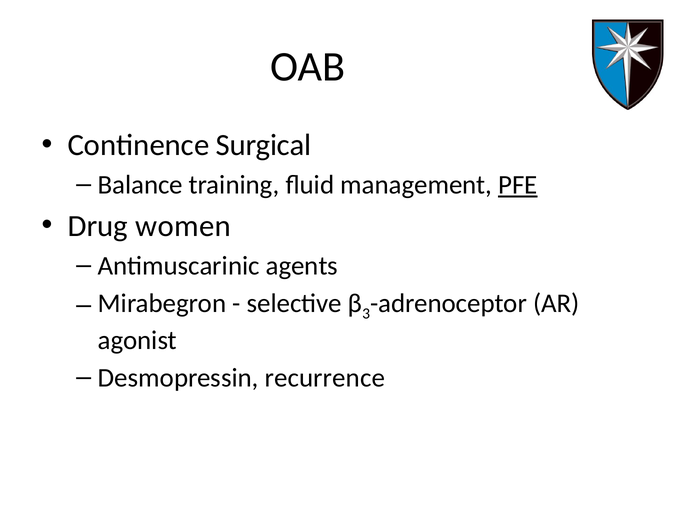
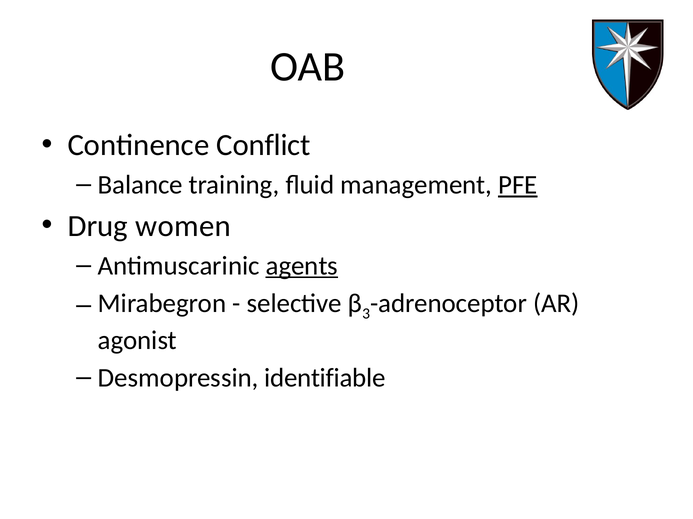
Surgical: Surgical -> Conflict
agents underline: none -> present
recurrence: recurrence -> identifiable
